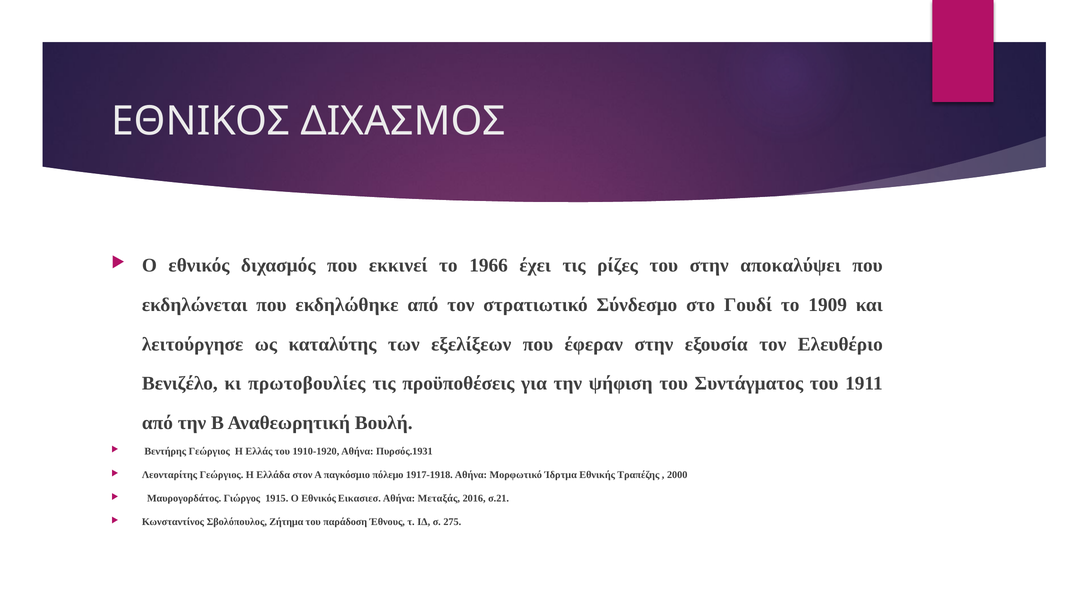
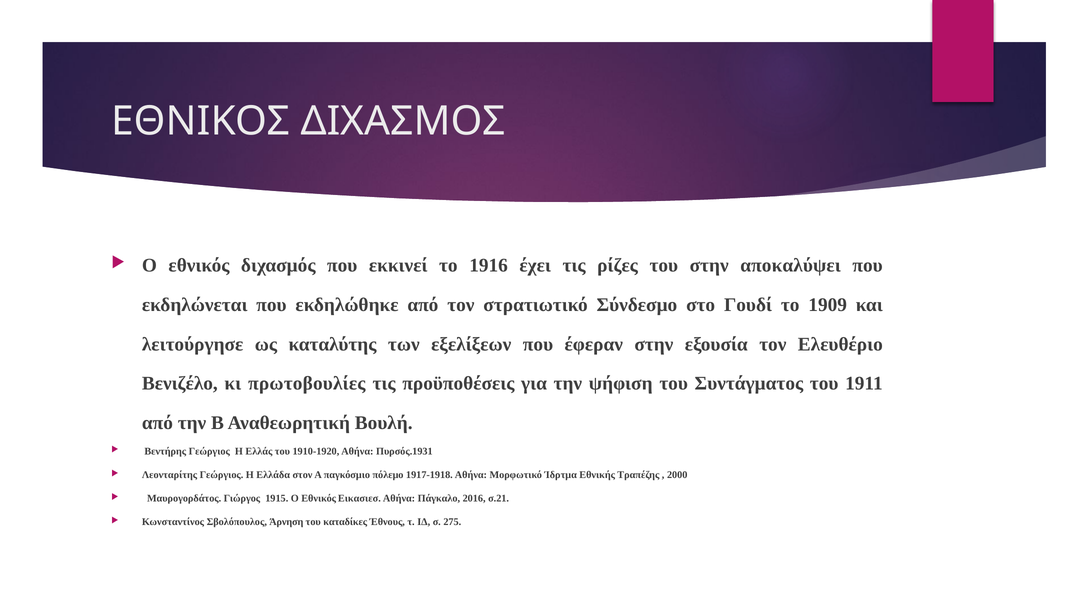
1966: 1966 -> 1916
Μεταξάς: Μεταξάς -> Πάγκαλο
Ζήτημα: Ζήτημα -> Άρνηση
παράδοση: παράδοση -> καταδίκες
